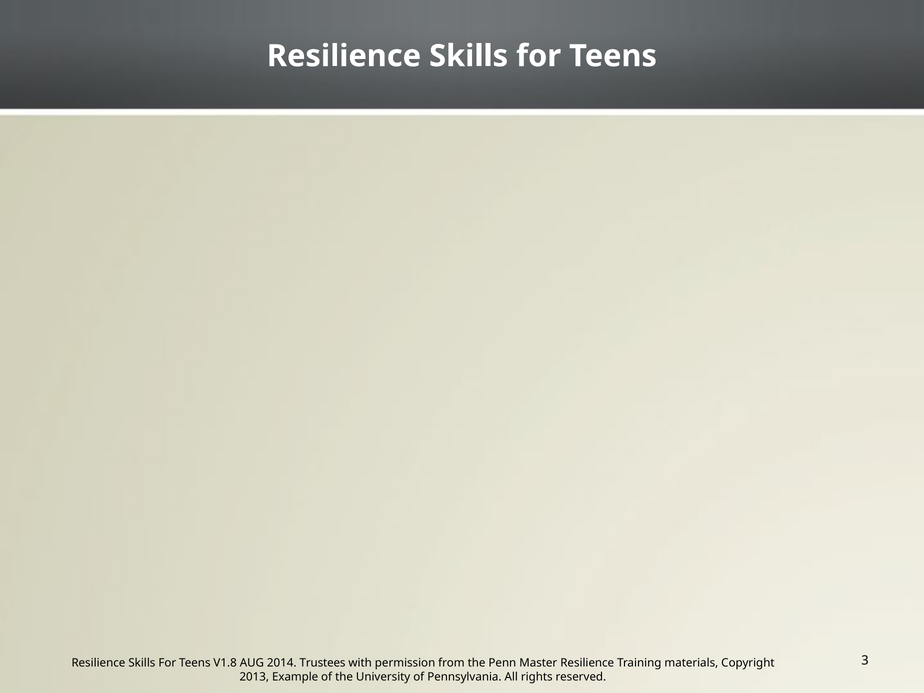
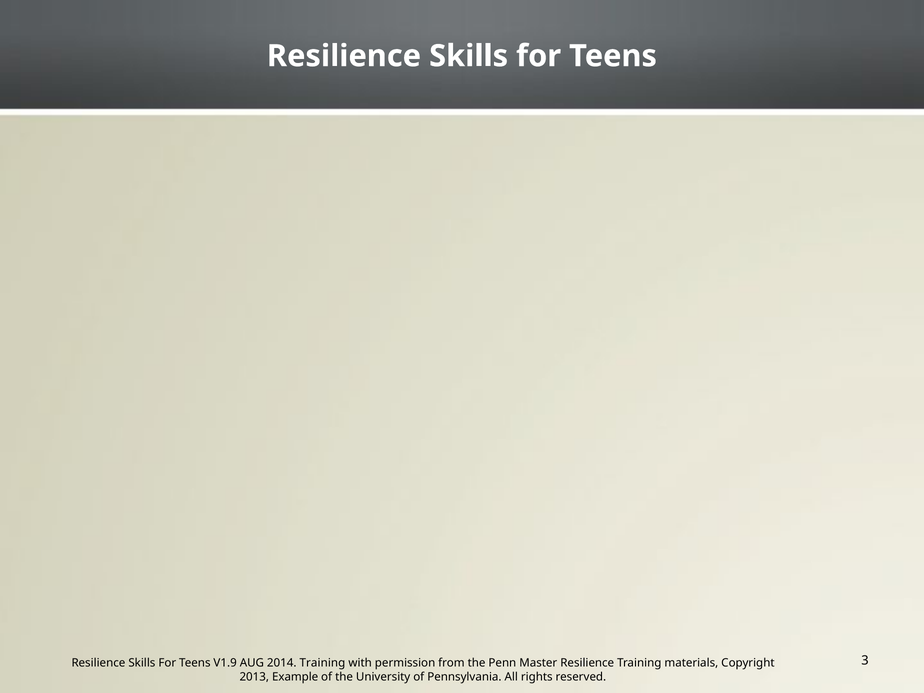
V1.8: V1.8 -> V1.9
2014 Trustees: Trustees -> Training
